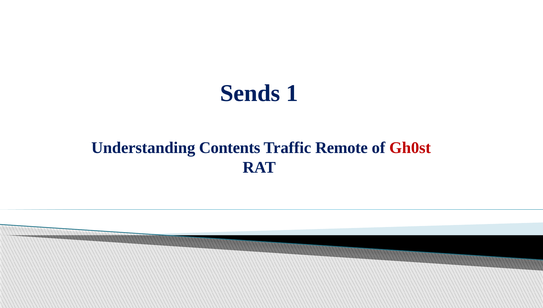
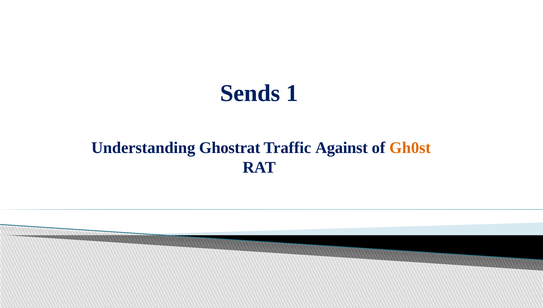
Contents: Contents -> Ghostrat
Remote: Remote -> Against
Gh0st colour: red -> orange
